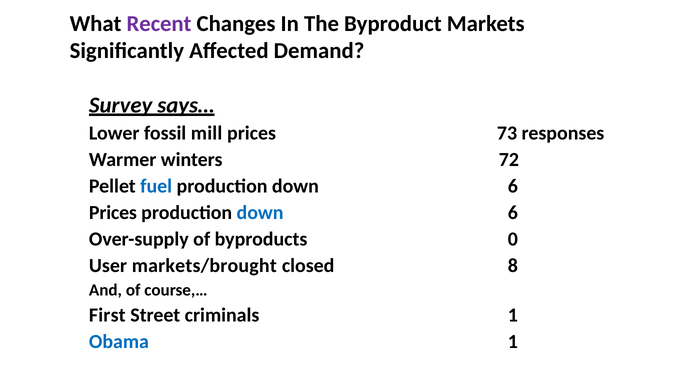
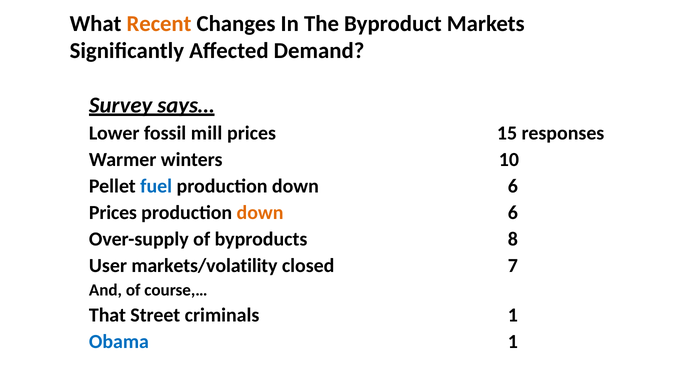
Recent colour: purple -> orange
73: 73 -> 15
72: 72 -> 10
down at (260, 213) colour: blue -> orange
0: 0 -> 8
markets/brought: markets/brought -> markets/volatility
8: 8 -> 7
First: First -> That
